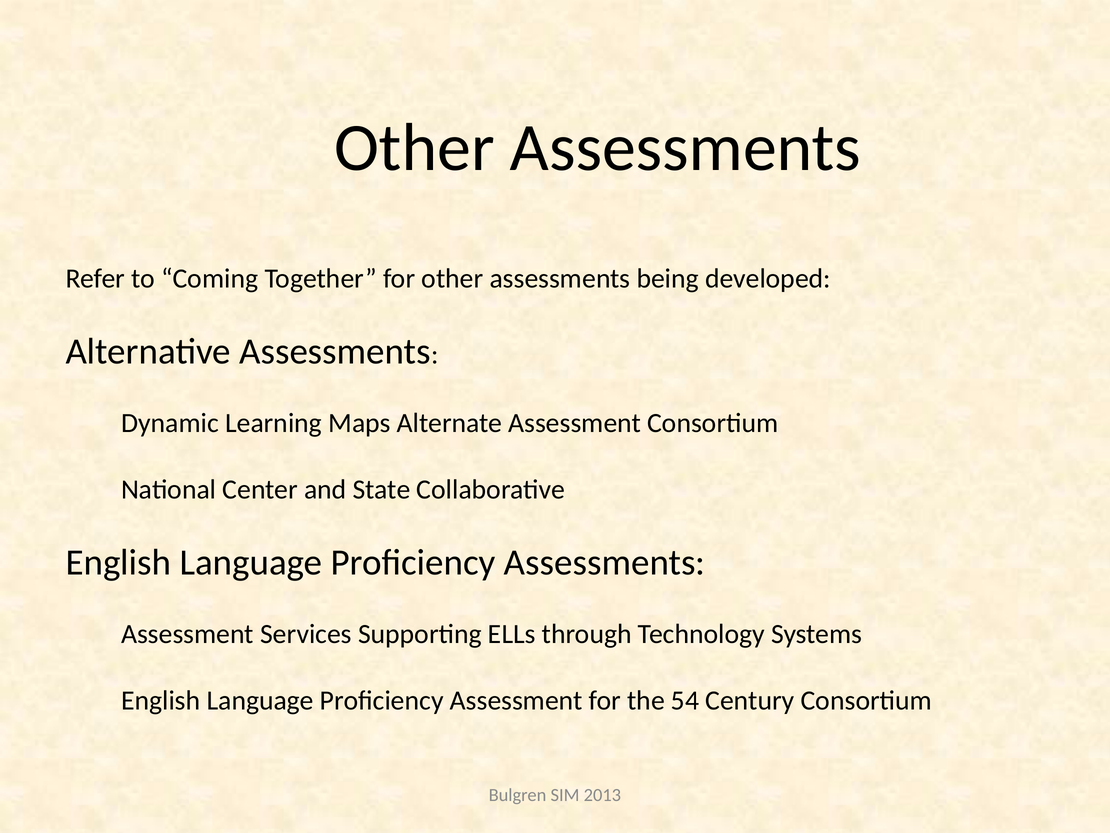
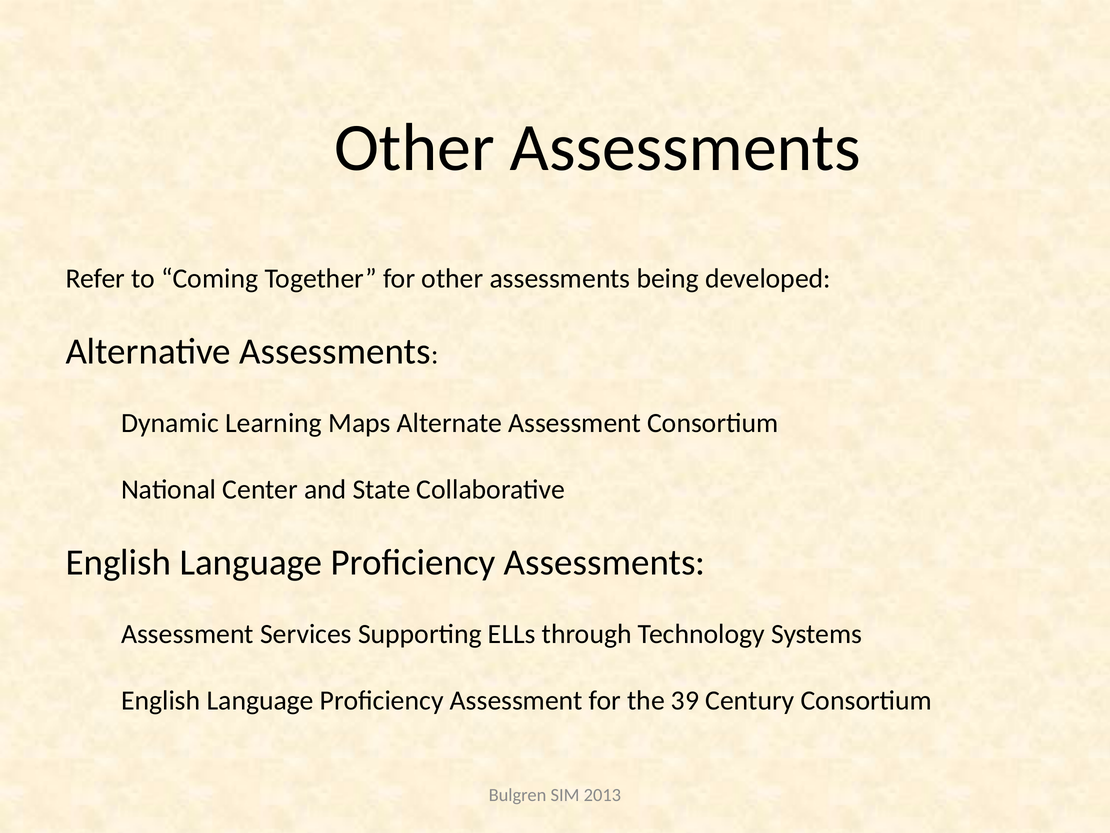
54: 54 -> 39
